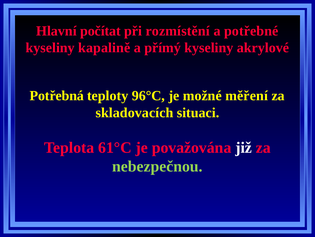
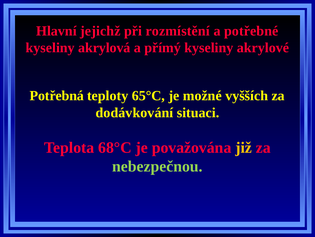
počítat: počítat -> jejichž
kapalině: kapalině -> akrylová
96°C: 96°C -> 65°C
měření: měření -> vyšších
skladovacích: skladovacích -> dodávkování
61°C: 61°C -> 68°C
již colour: white -> yellow
